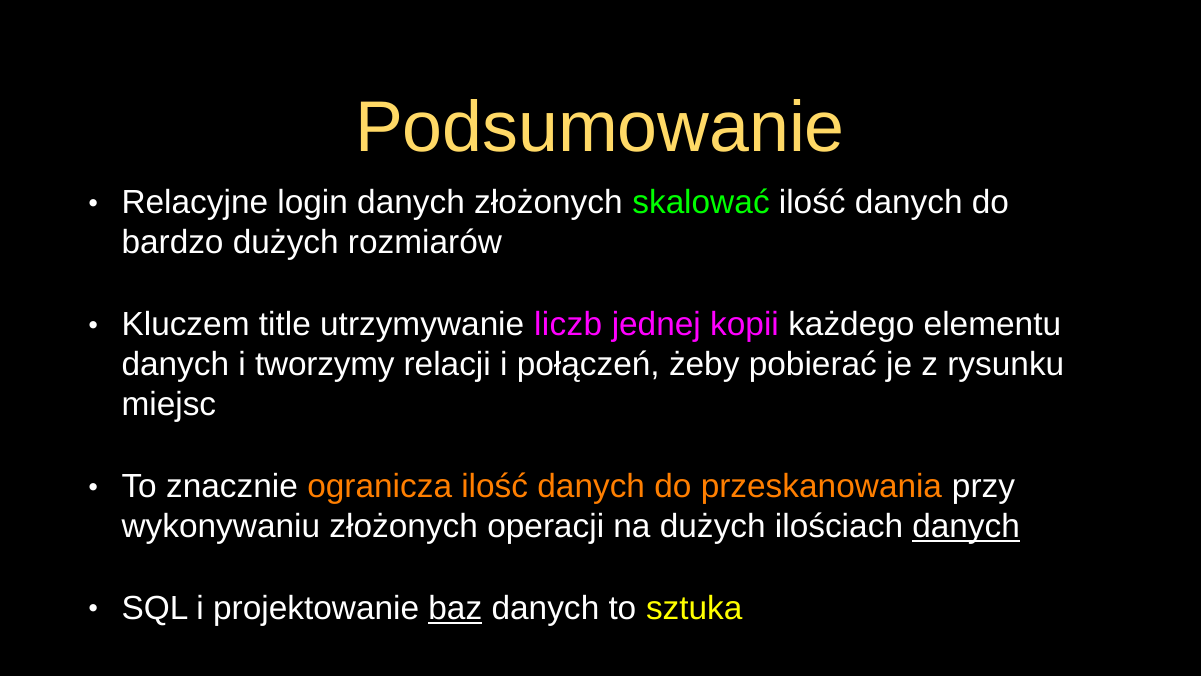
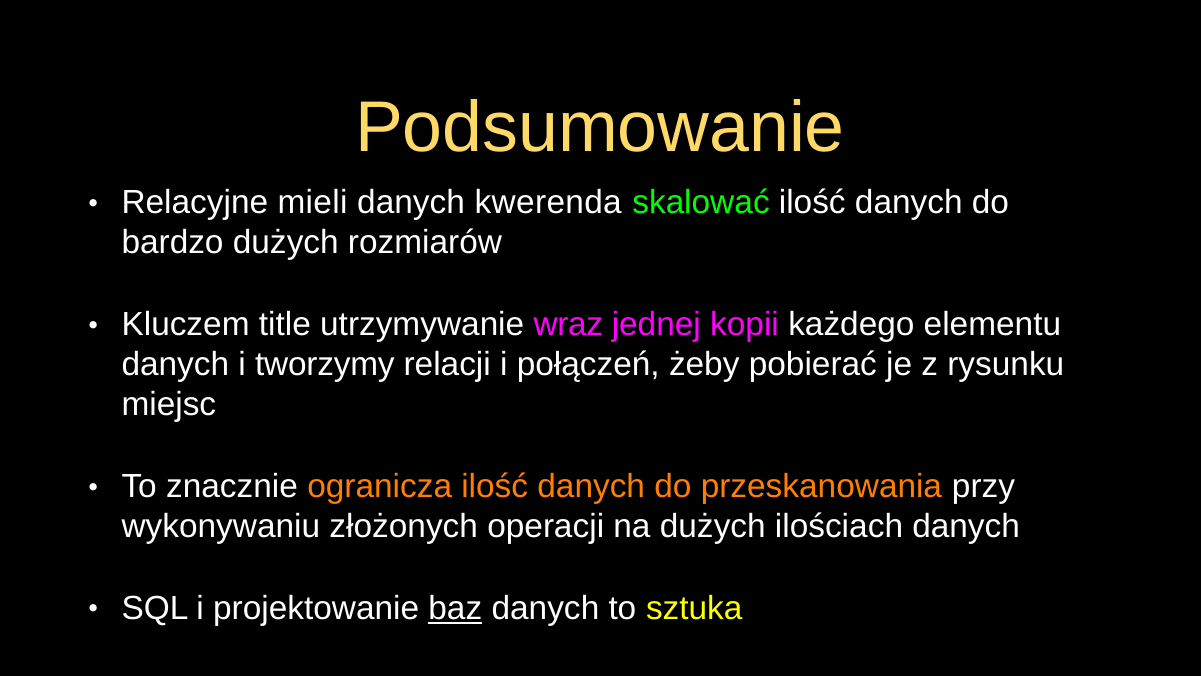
login: login -> mieli
danych złożonych: złożonych -> kwerenda
liczb: liczb -> wraz
danych at (966, 526) underline: present -> none
